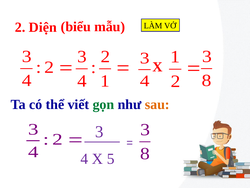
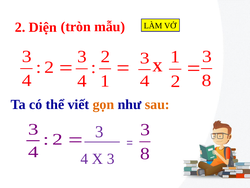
biểu: biểu -> tròn
gọn colour: green -> orange
X 5: 5 -> 3
